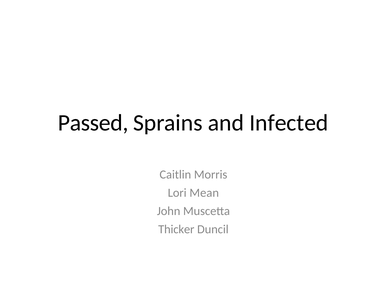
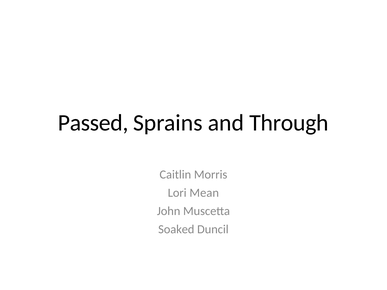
Infected: Infected -> Through
Thicker: Thicker -> Soaked
